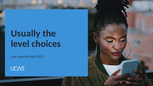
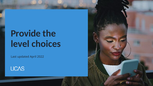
Usually: Usually -> Provide
